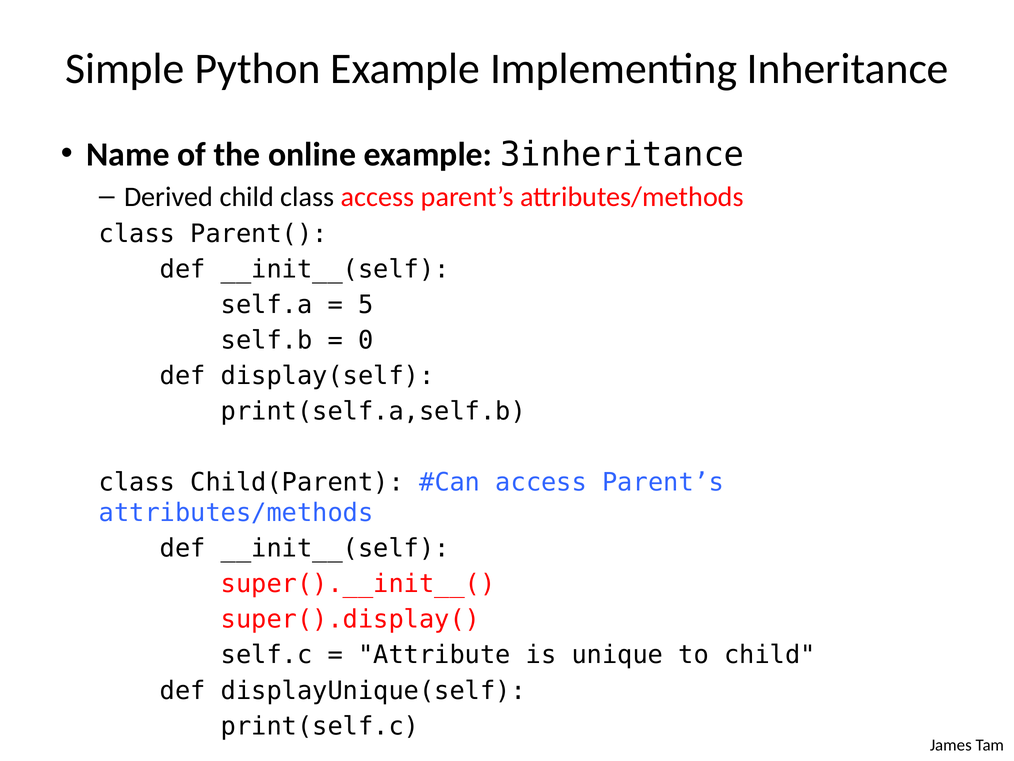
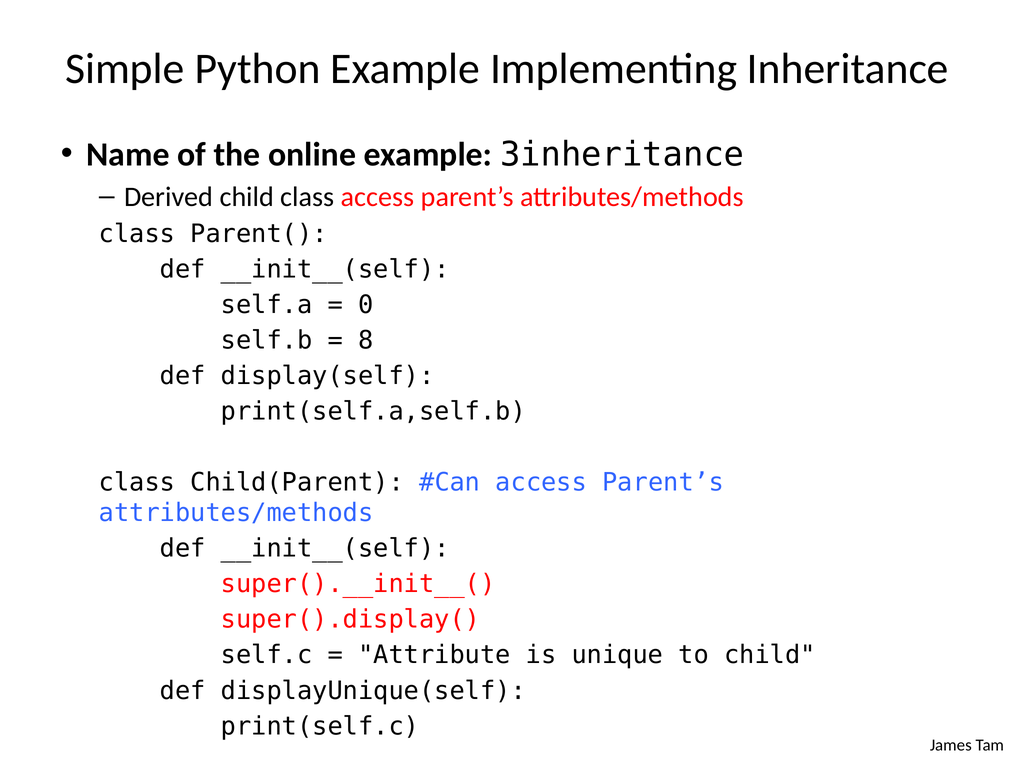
5: 5 -> 0
0: 0 -> 8
